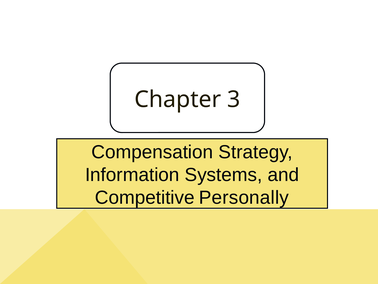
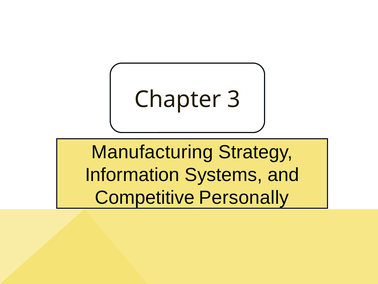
Compensation: Compensation -> Manufacturing
